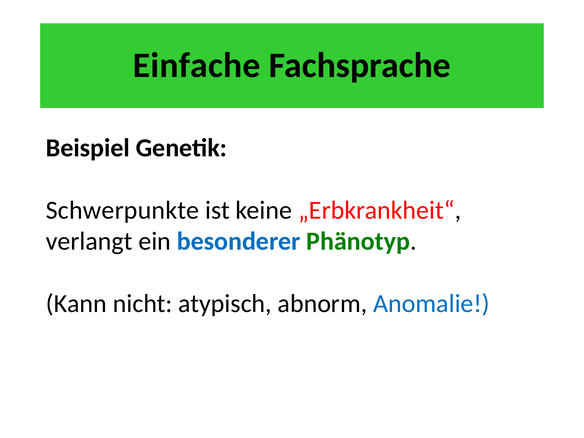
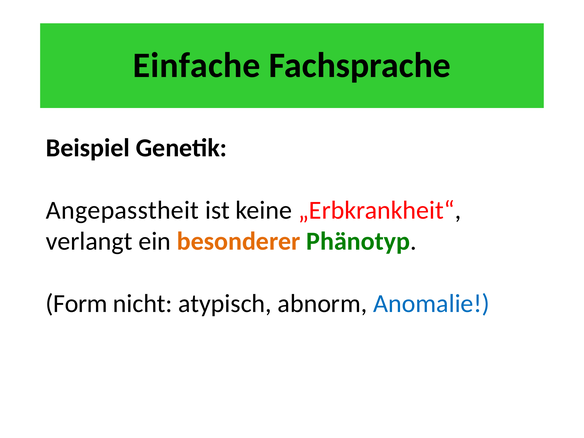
Schwerpunkte: Schwerpunkte -> Angepasstheit
besonderer colour: blue -> orange
Kann: Kann -> Form
